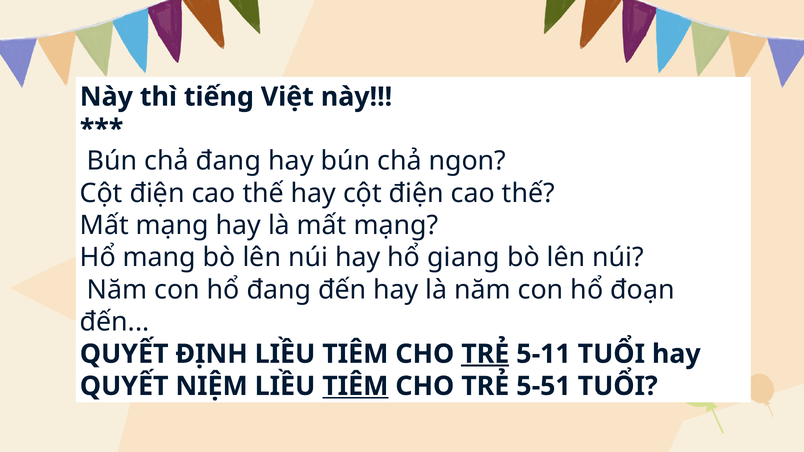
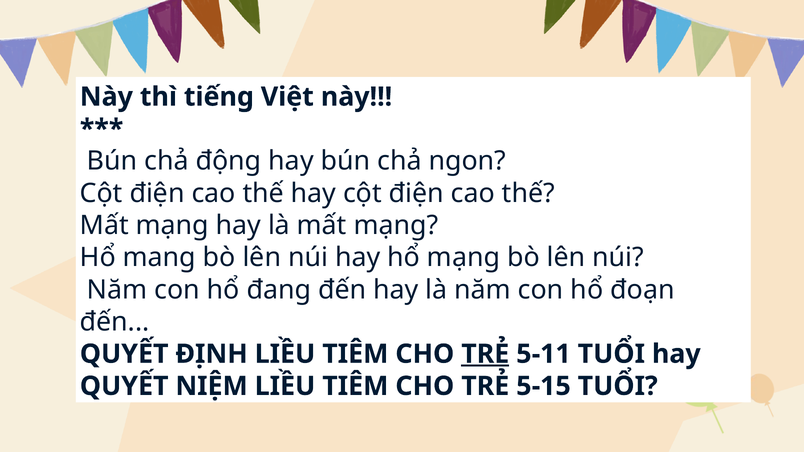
chả đang: đang -> động
hổ giang: giang -> mạng
TIÊM at (355, 386) underline: present -> none
5-51: 5-51 -> 5-15
